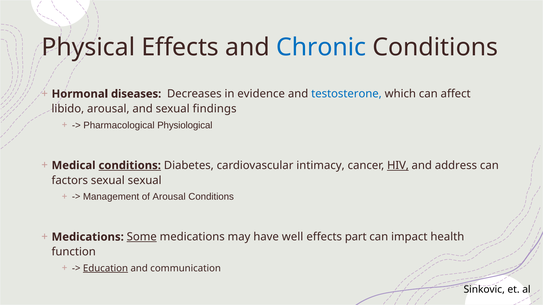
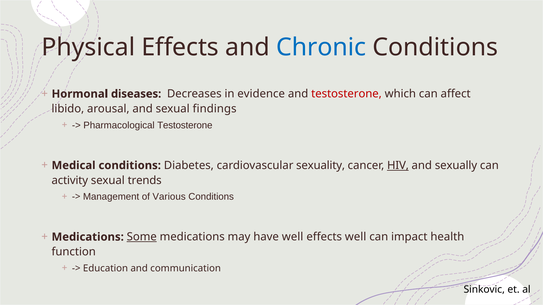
testosterone at (346, 94) colour: blue -> red
Pharmacological Physiological: Physiological -> Testosterone
conditions at (130, 166) underline: present -> none
intimacy: intimacy -> sexuality
address: address -> sexually
factors: factors -> activity
sexual sexual: sexual -> trends
of Arousal: Arousal -> Various
effects part: part -> well
Education underline: present -> none
